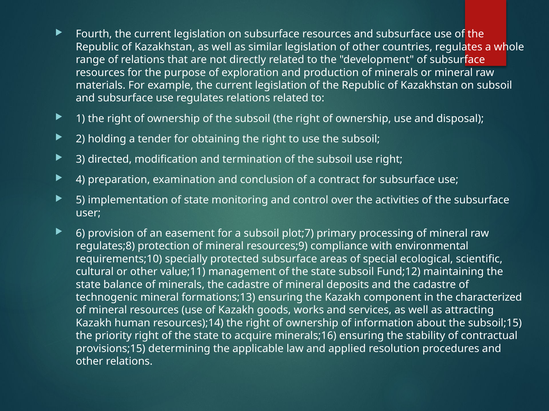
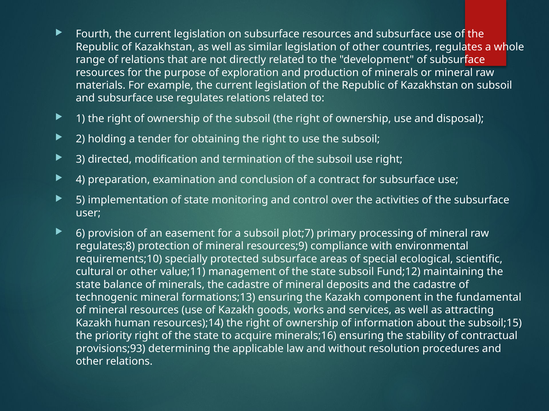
characterized: characterized -> fundamental
provisions;15: provisions;15 -> provisions;93
applied: applied -> without
